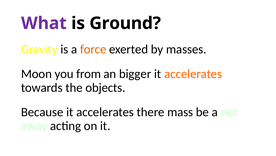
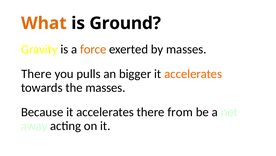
What colour: purple -> orange
Moon at (36, 74): Moon -> There
from: from -> pulls
the objects: objects -> masses
mass: mass -> from
